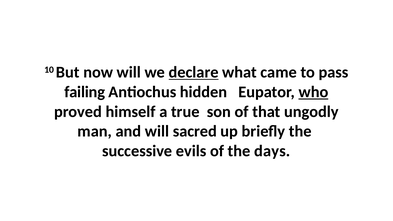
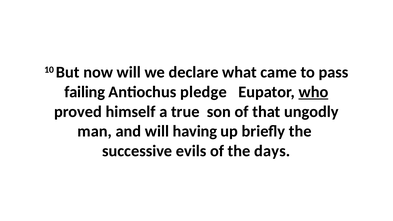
declare underline: present -> none
hidden: hidden -> pledge
sacred: sacred -> having
